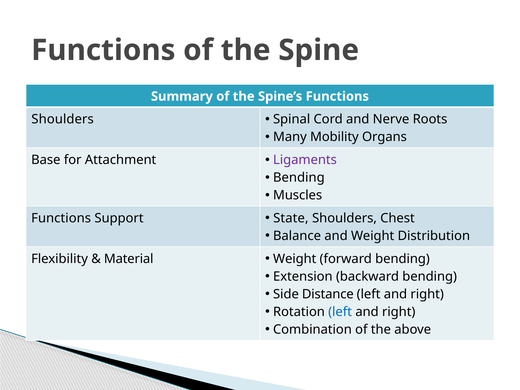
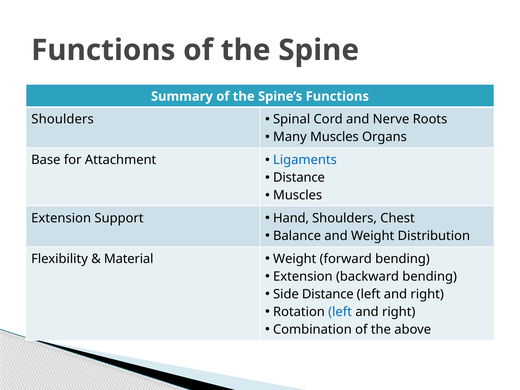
Many Mobility: Mobility -> Muscles
Ligaments colour: purple -> blue
Bending at (299, 178): Bending -> Distance
Functions at (61, 218): Functions -> Extension
State: State -> Hand
